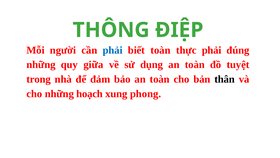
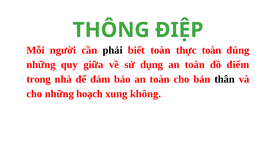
phải at (113, 50) colour: blue -> black
thực phải: phải -> toàn
tuyệt: tuyệt -> điểm
phong: phong -> không
